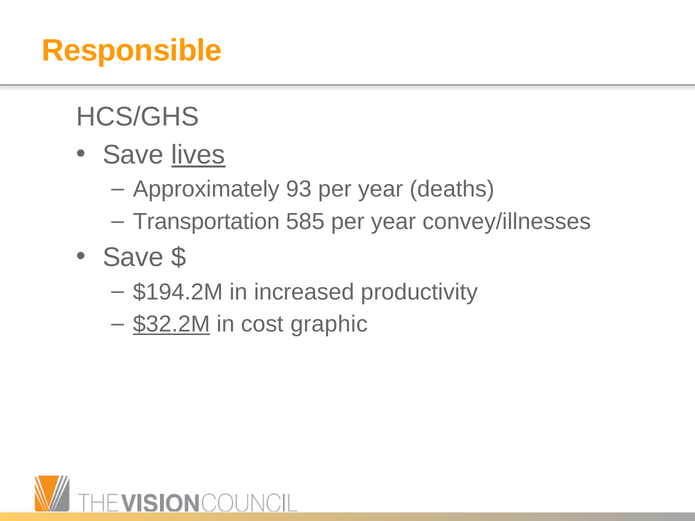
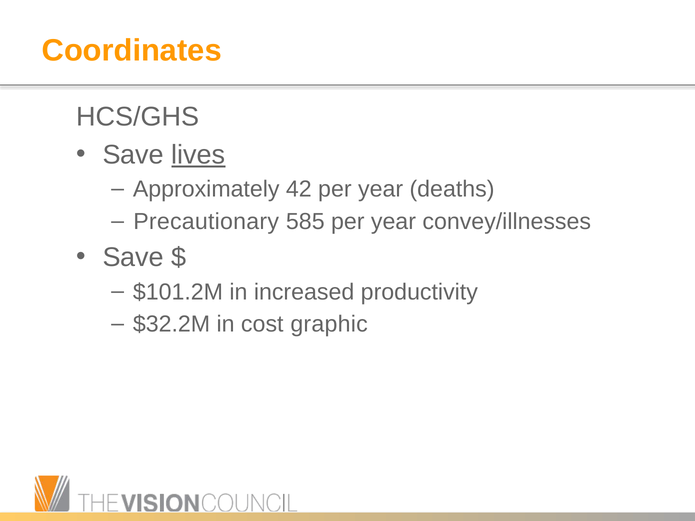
Responsible: Responsible -> Coordinates
93: 93 -> 42
Transportation: Transportation -> Precautionary
$194.2M: $194.2M -> $101.2M
$32.2M underline: present -> none
